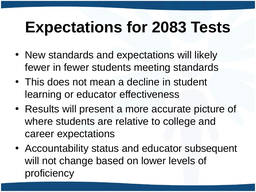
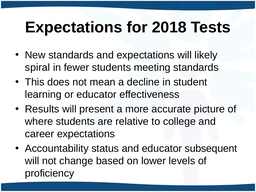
2083: 2083 -> 2018
fewer at (38, 68): fewer -> spiral
